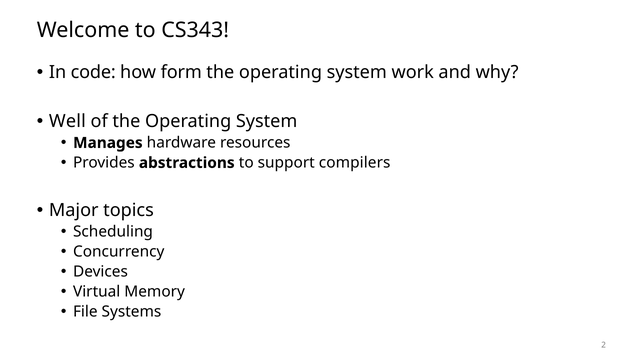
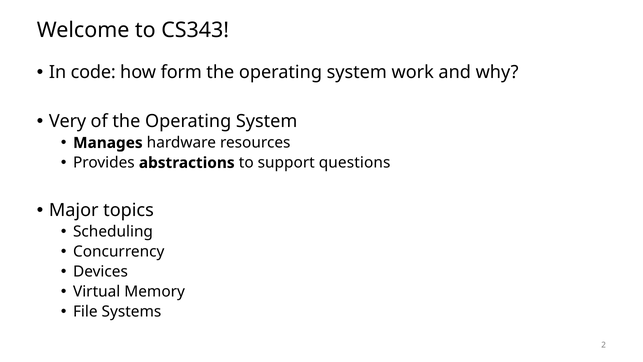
Well: Well -> Very
compilers: compilers -> questions
